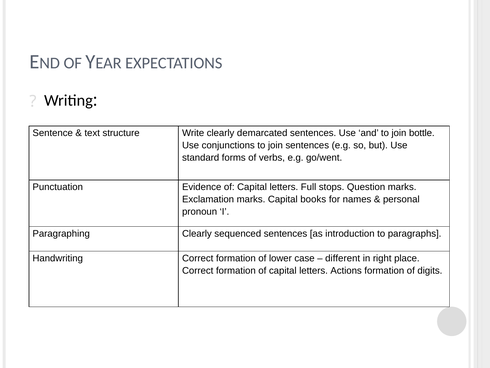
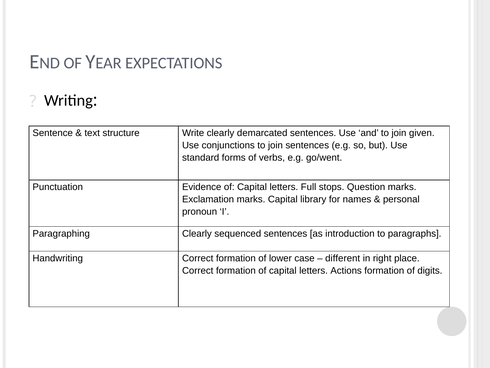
bottle: bottle -> given
books: books -> library
